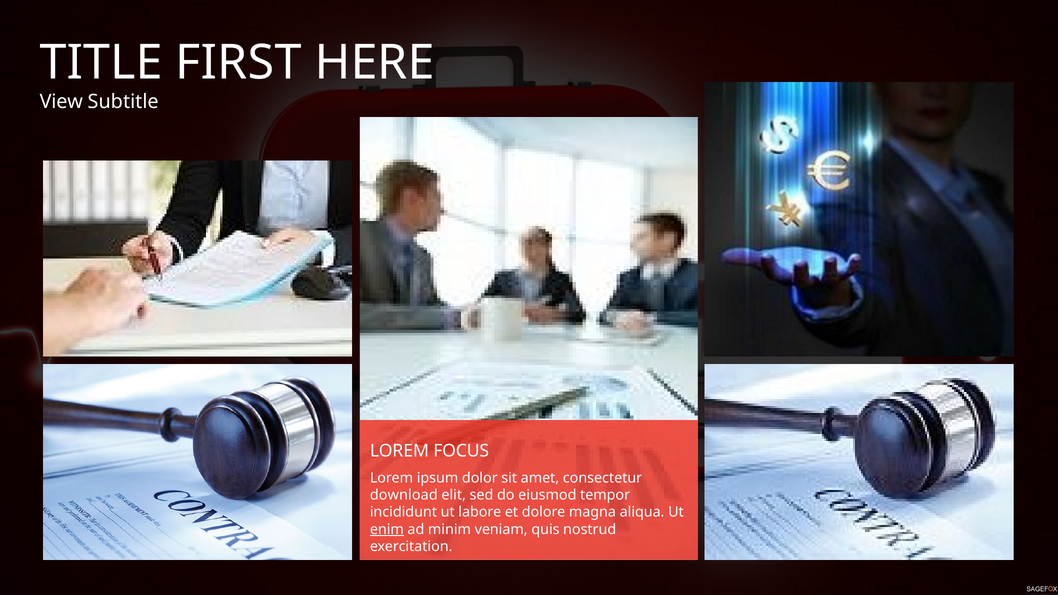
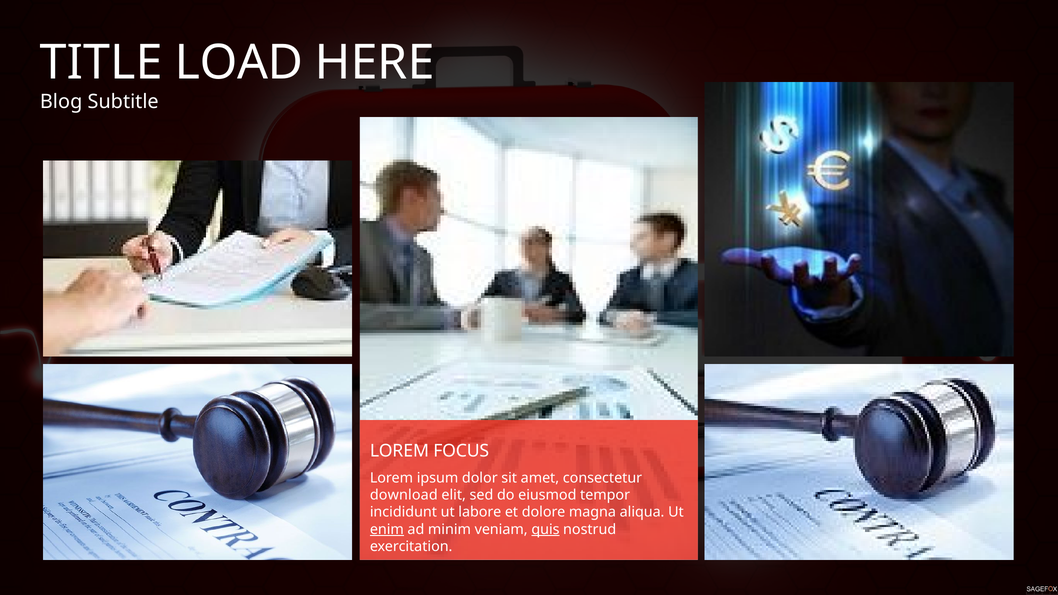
FIRST: FIRST -> LOAD
View: View -> Blog
quis underline: none -> present
